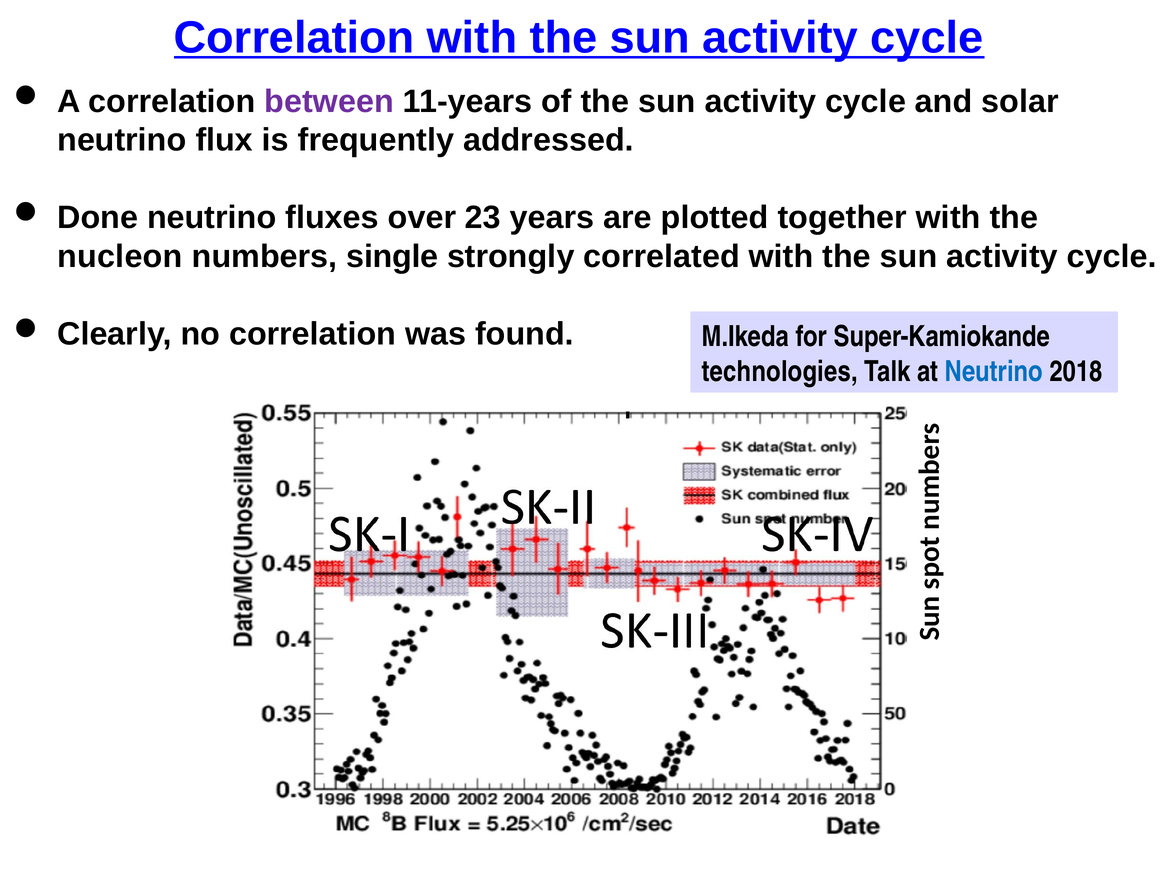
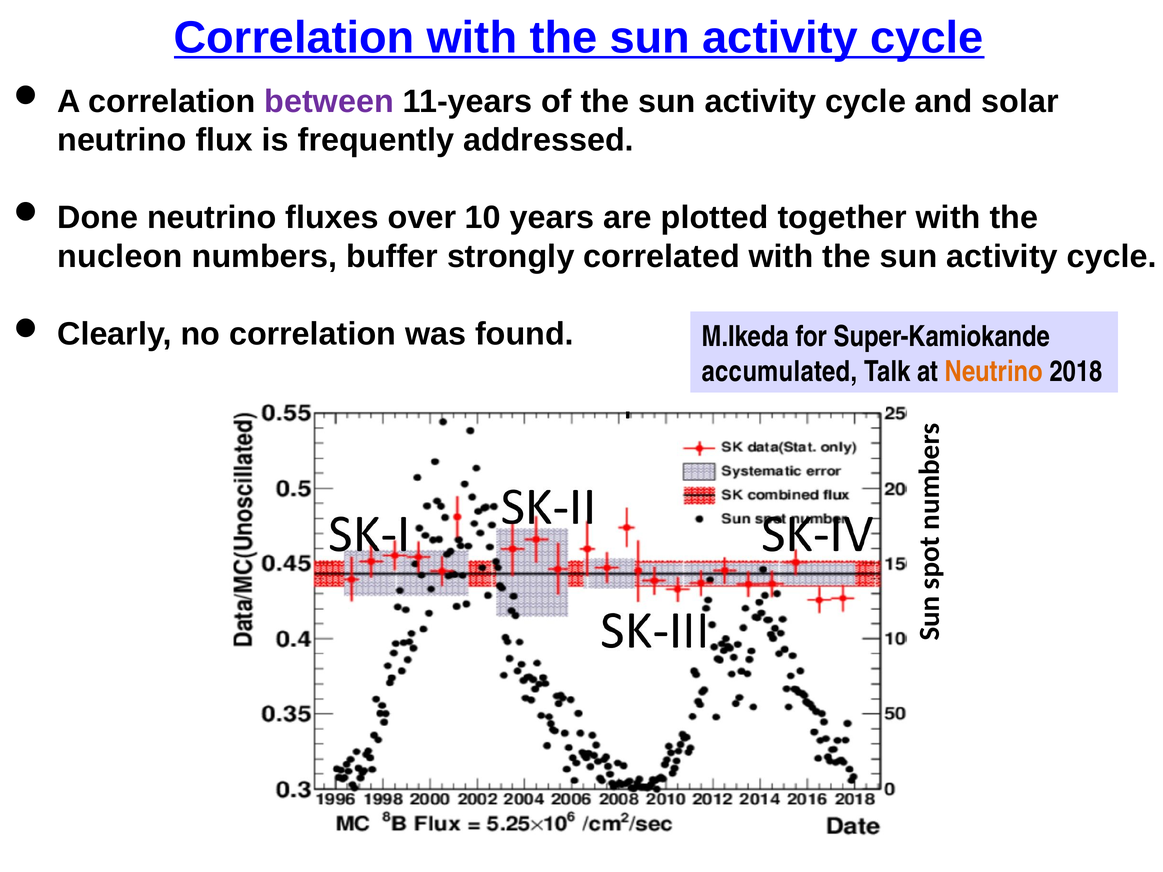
23: 23 -> 10
single: single -> buffer
technologies: technologies -> accumulated
Neutrino at (994, 372) colour: blue -> orange
